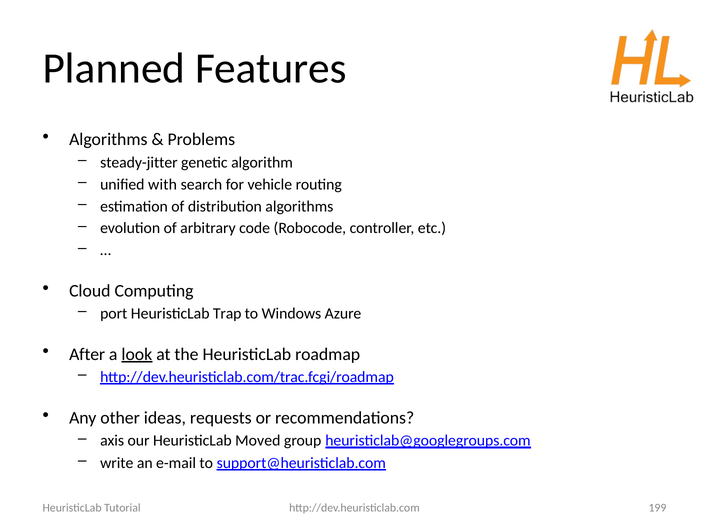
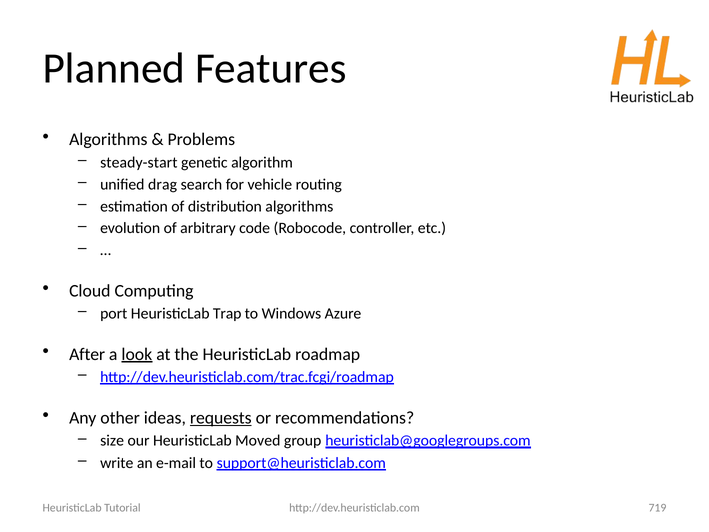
steady-jitter: steady-jitter -> steady-start
with: with -> drag
requests underline: none -> present
axis: axis -> size
199: 199 -> 719
